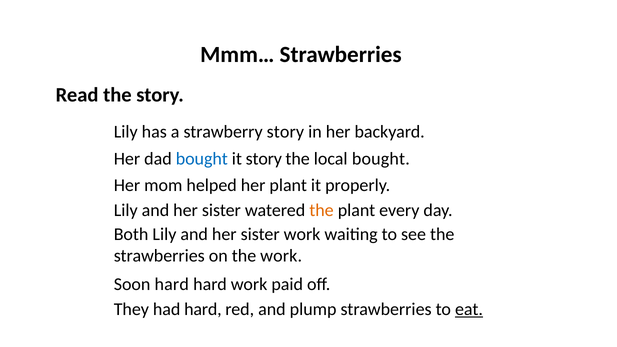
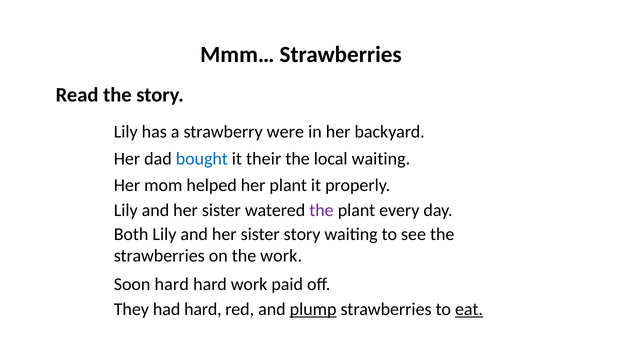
strawberry story: story -> were
it story: story -> their
local bought: bought -> waiting
the at (321, 210) colour: orange -> purple
sister work: work -> story
plump underline: none -> present
